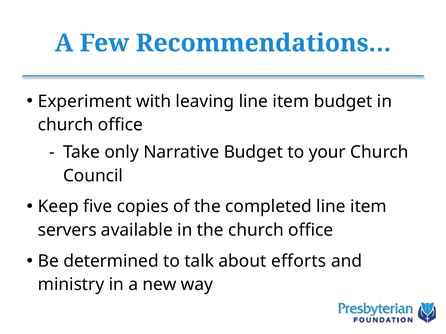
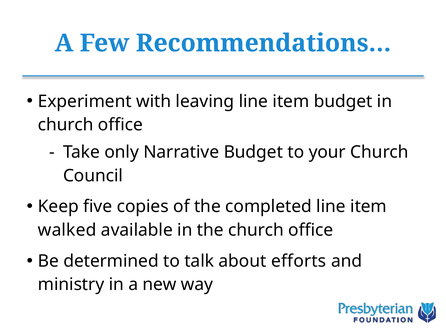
servers: servers -> walked
